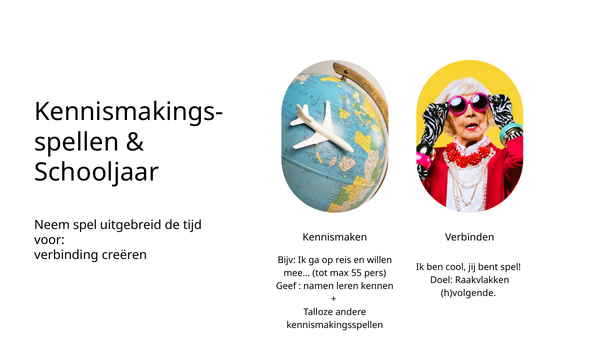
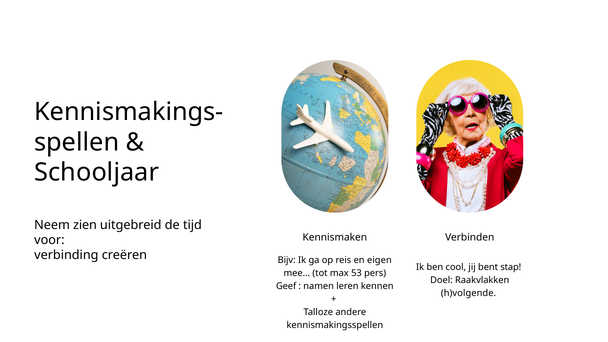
Neem spel: spel -> zien
willen: willen -> eigen
bent spel: spel -> stap
55: 55 -> 53
